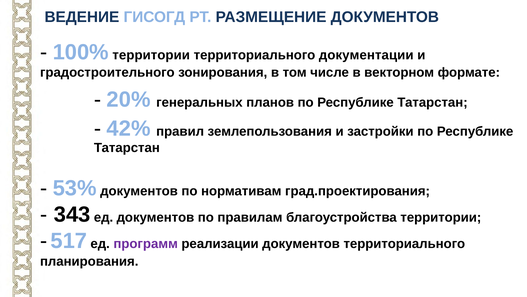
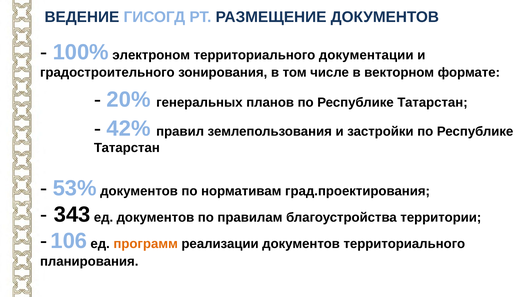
100% территории: территории -> электроном
517: 517 -> 106
программ colour: purple -> orange
